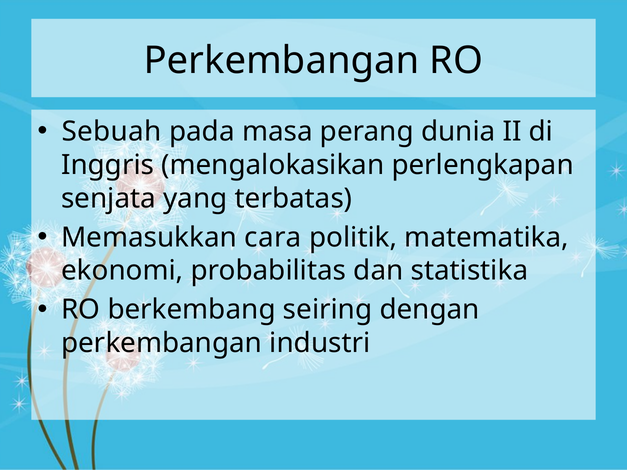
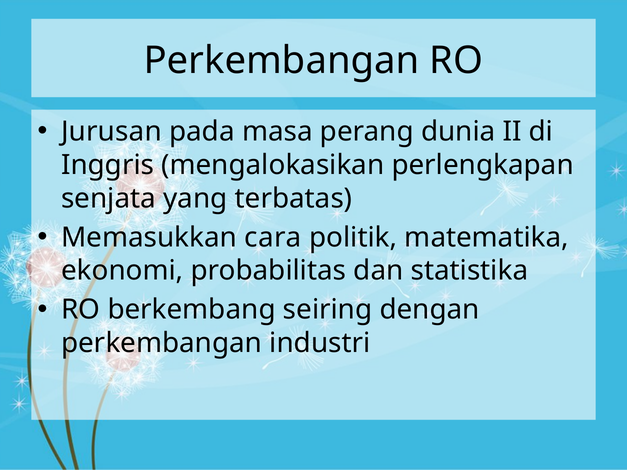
Sebuah: Sebuah -> Jurusan
